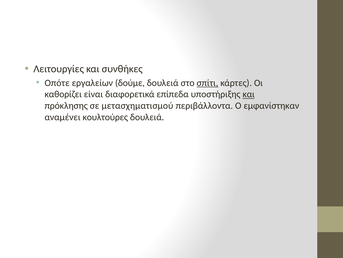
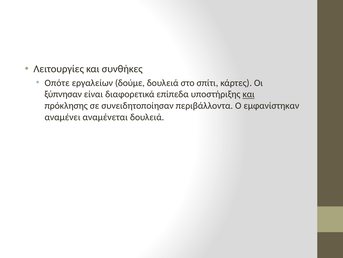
σπίτι underline: present -> none
καθορίζει: καθορίζει -> ξύπνησαν
μετασχηματισμού: μετασχηματισμού -> συνειδητοποίησαν
κουλτούρες: κουλτούρες -> αναμένεται
